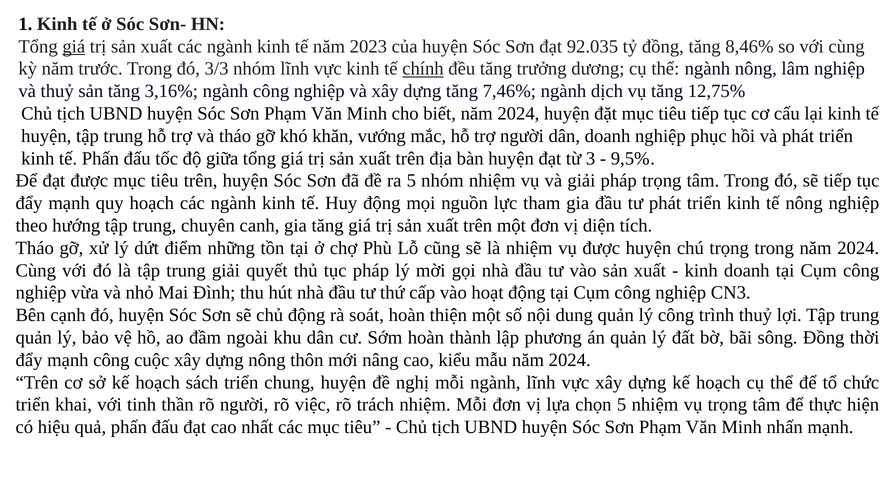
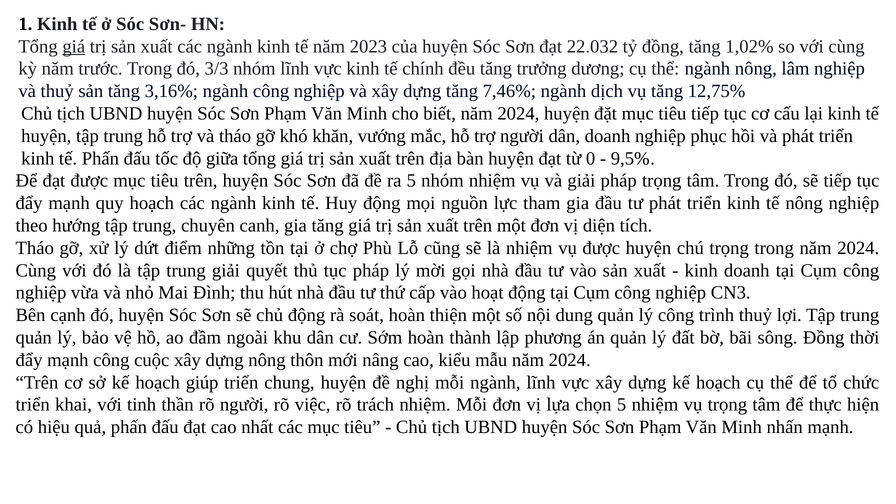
92.035: 92.035 -> 22.032
8,46%: 8,46% -> 1,02%
chính underline: present -> none
3: 3 -> 0
sách: sách -> giúp
